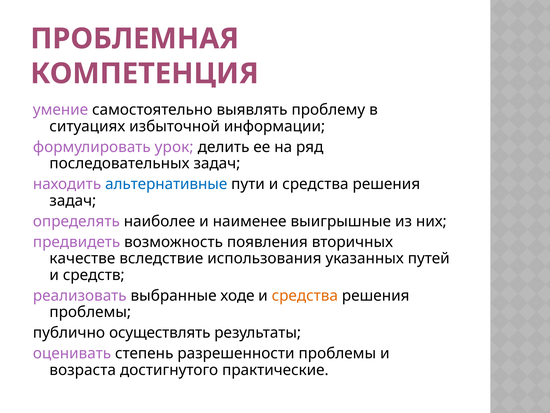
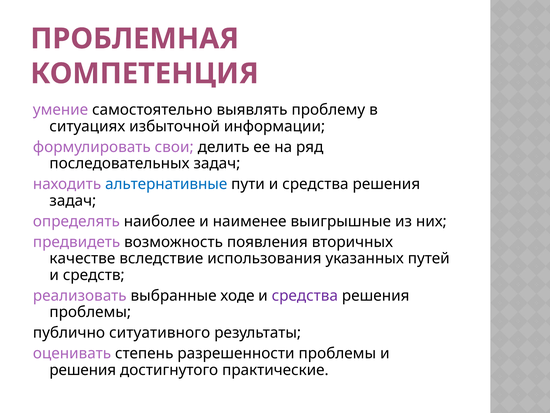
урок: урок -> свои
средства at (305, 295) colour: orange -> purple
осуществлять: осуществлять -> ситуативного
возраста at (83, 370): возраста -> решения
